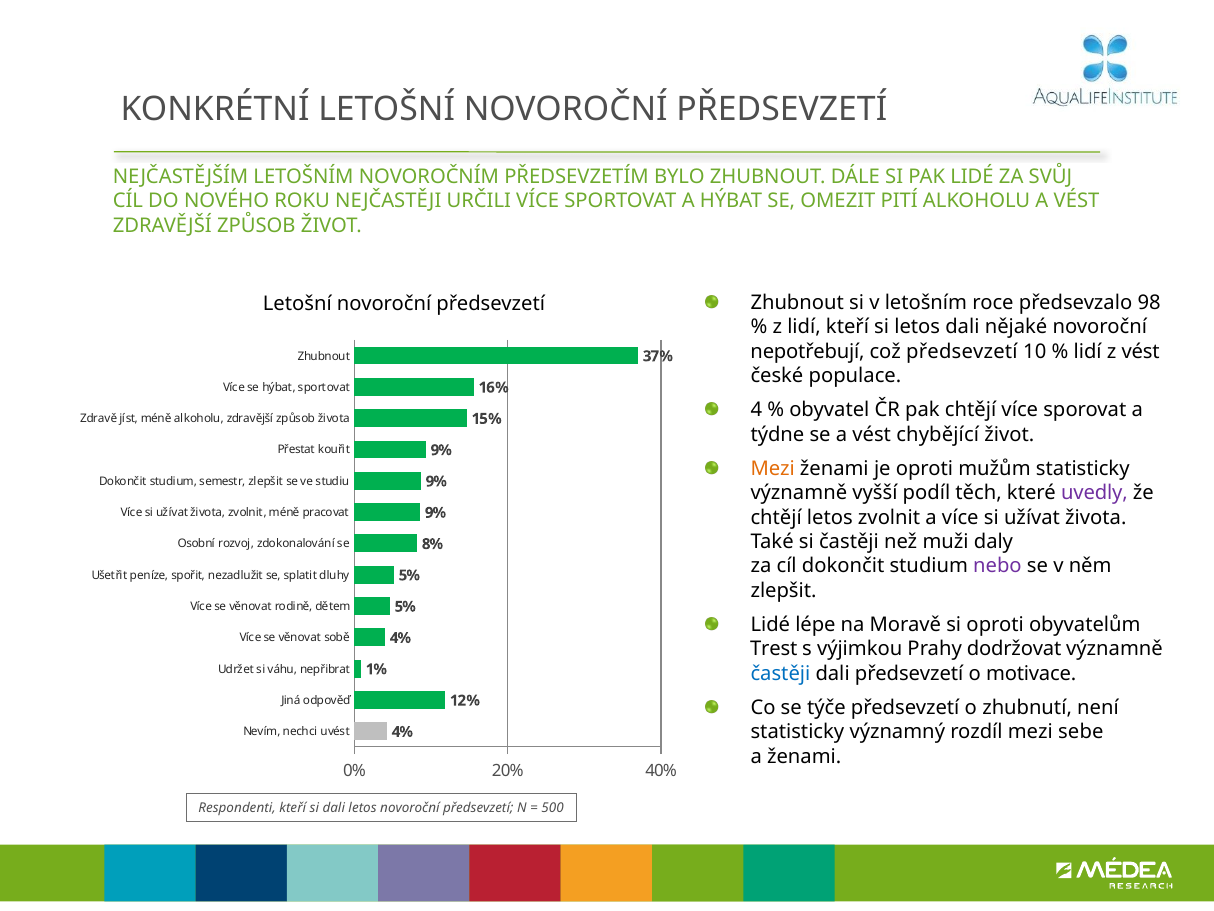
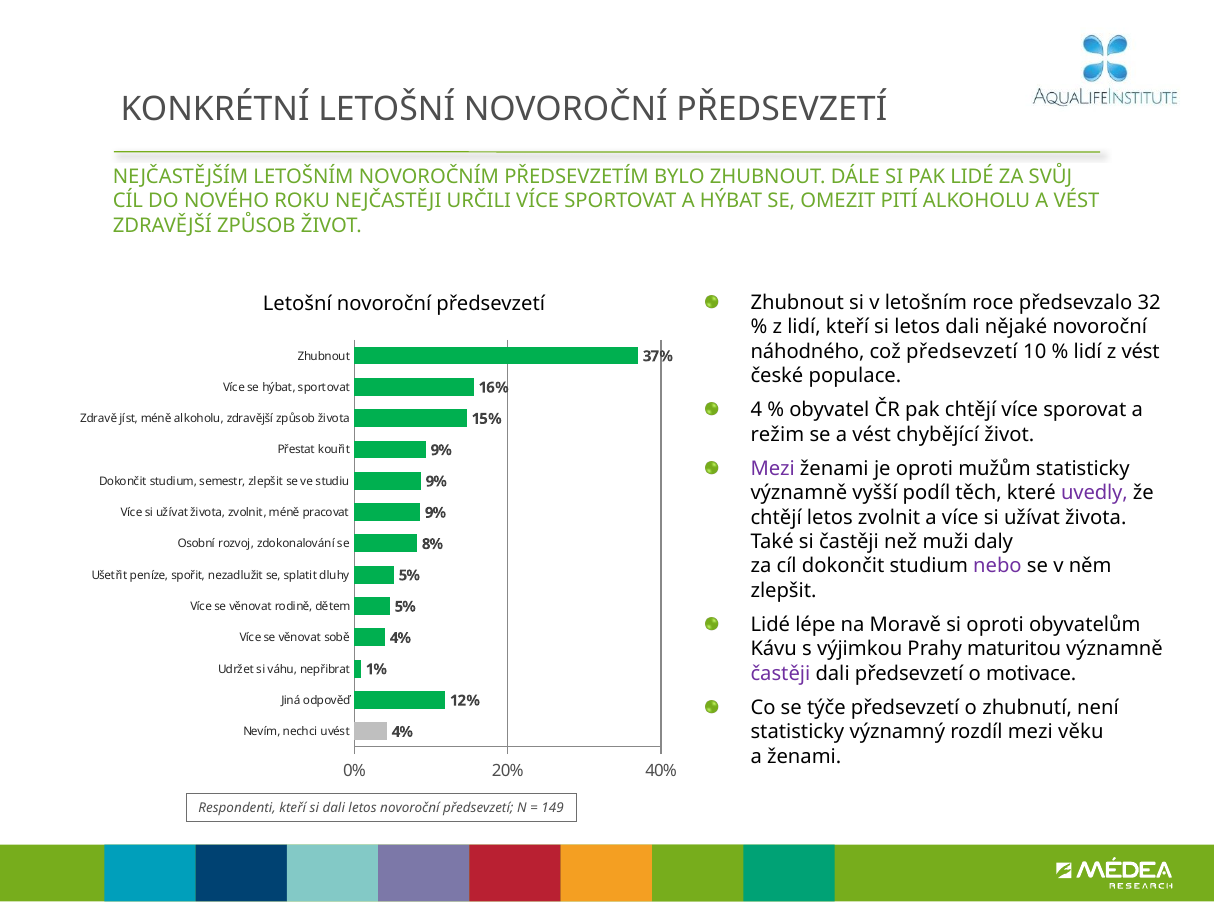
98: 98 -> 32
nepotřebují: nepotřebují -> náhodného
týdne: týdne -> režim
Mezi at (773, 469) colour: orange -> purple
Trest: Trest -> Kávu
dodržovat: dodržovat -> maturitou
častěji at (780, 673) colour: blue -> purple
sebe: sebe -> věku
500: 500 -> 149
